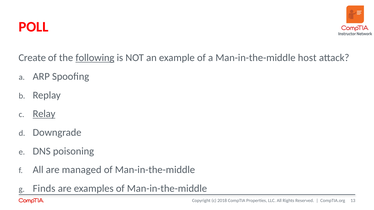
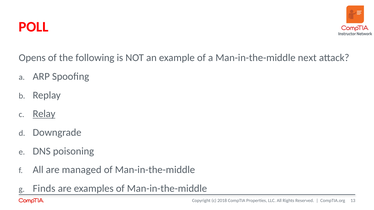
Create: Create -> Opens
following underline: present -> none
host: host -> next
